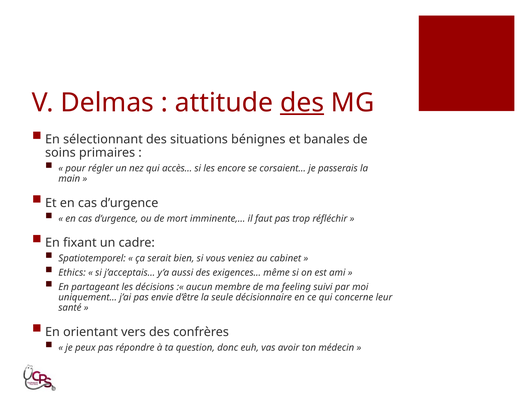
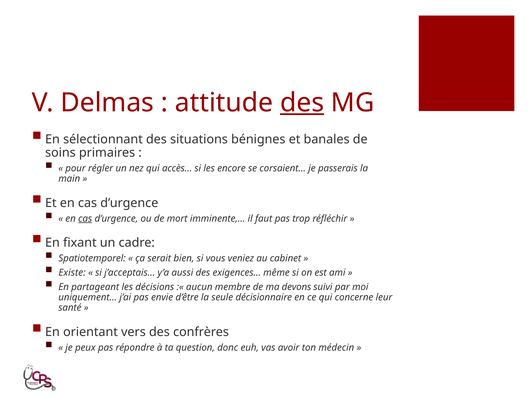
cas at (85, 219) underline: none -> present
Ethics: Ethics -> Existe
feeling: feeling -> devons
